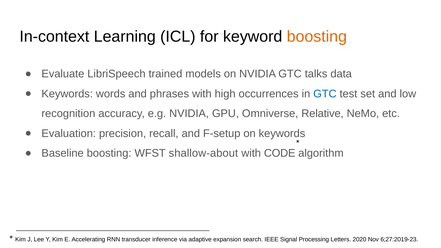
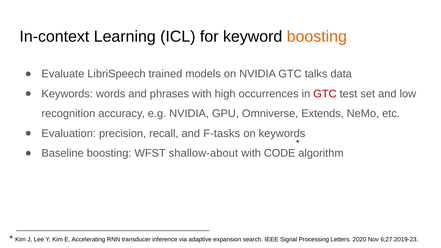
GTC at (325, 94) colour: blue -> red
Relative: Relative -> Extends
F-setup: F-setup -> F-tasks
